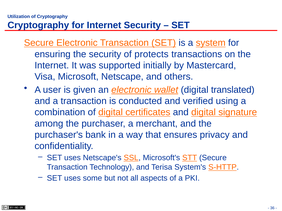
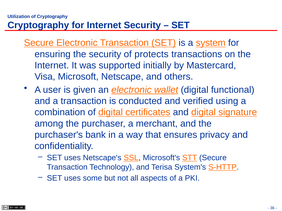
translated: translated -> functional
